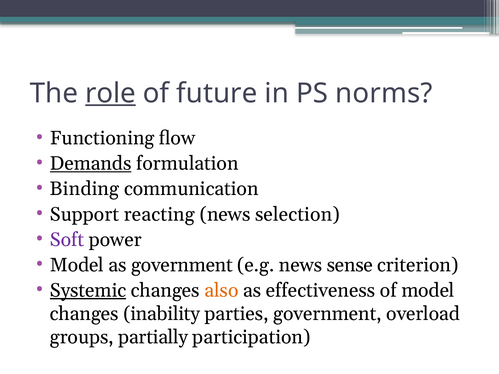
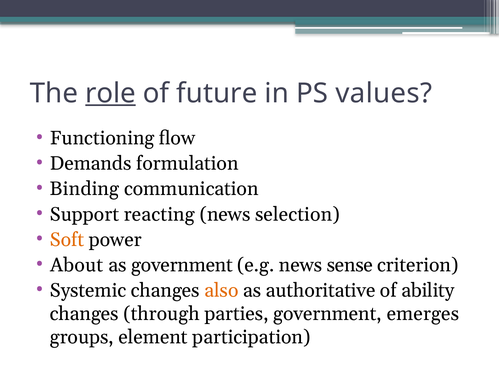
norms: norms -> values
Demands underline: present -> none
Soft colour: purple -> orange
Model at (77, 265): Model -> About
Systemic underline: present -> none
effectiveness: effectiveness -> authoritative
of model: model -> ability
inability: inability -> through
overload: overload -> emerges
partially: partially -> element
